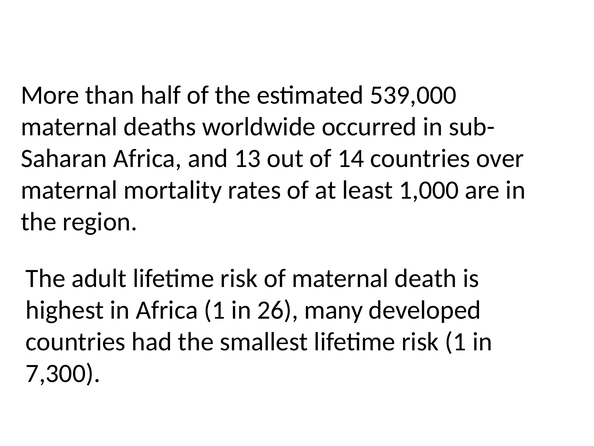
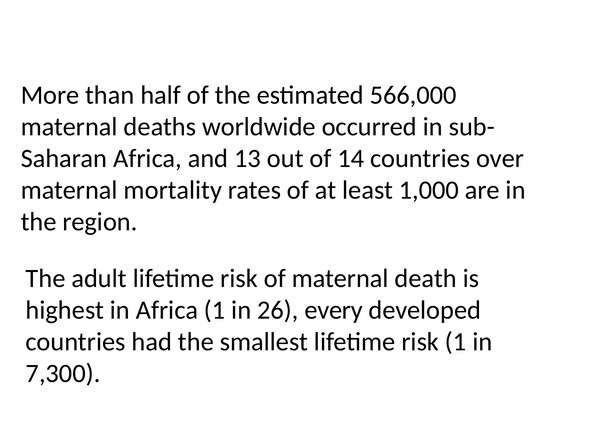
539,000: 539,000 -> 566,000
many: many -> every
